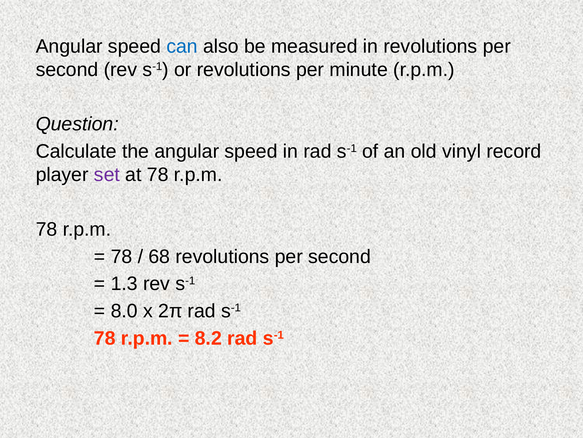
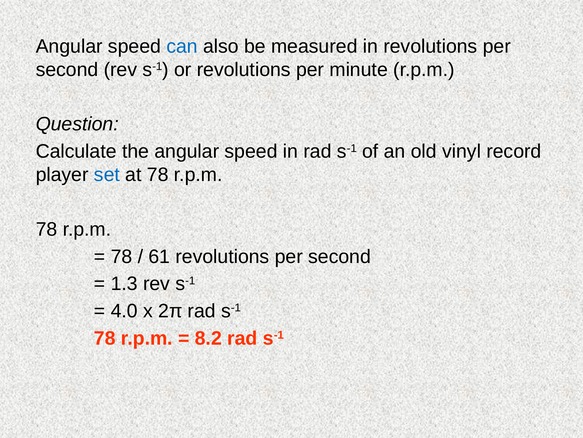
set colour: purple -> blue
68: 68 -> 61
8.0: 8.0 -> 4.0
